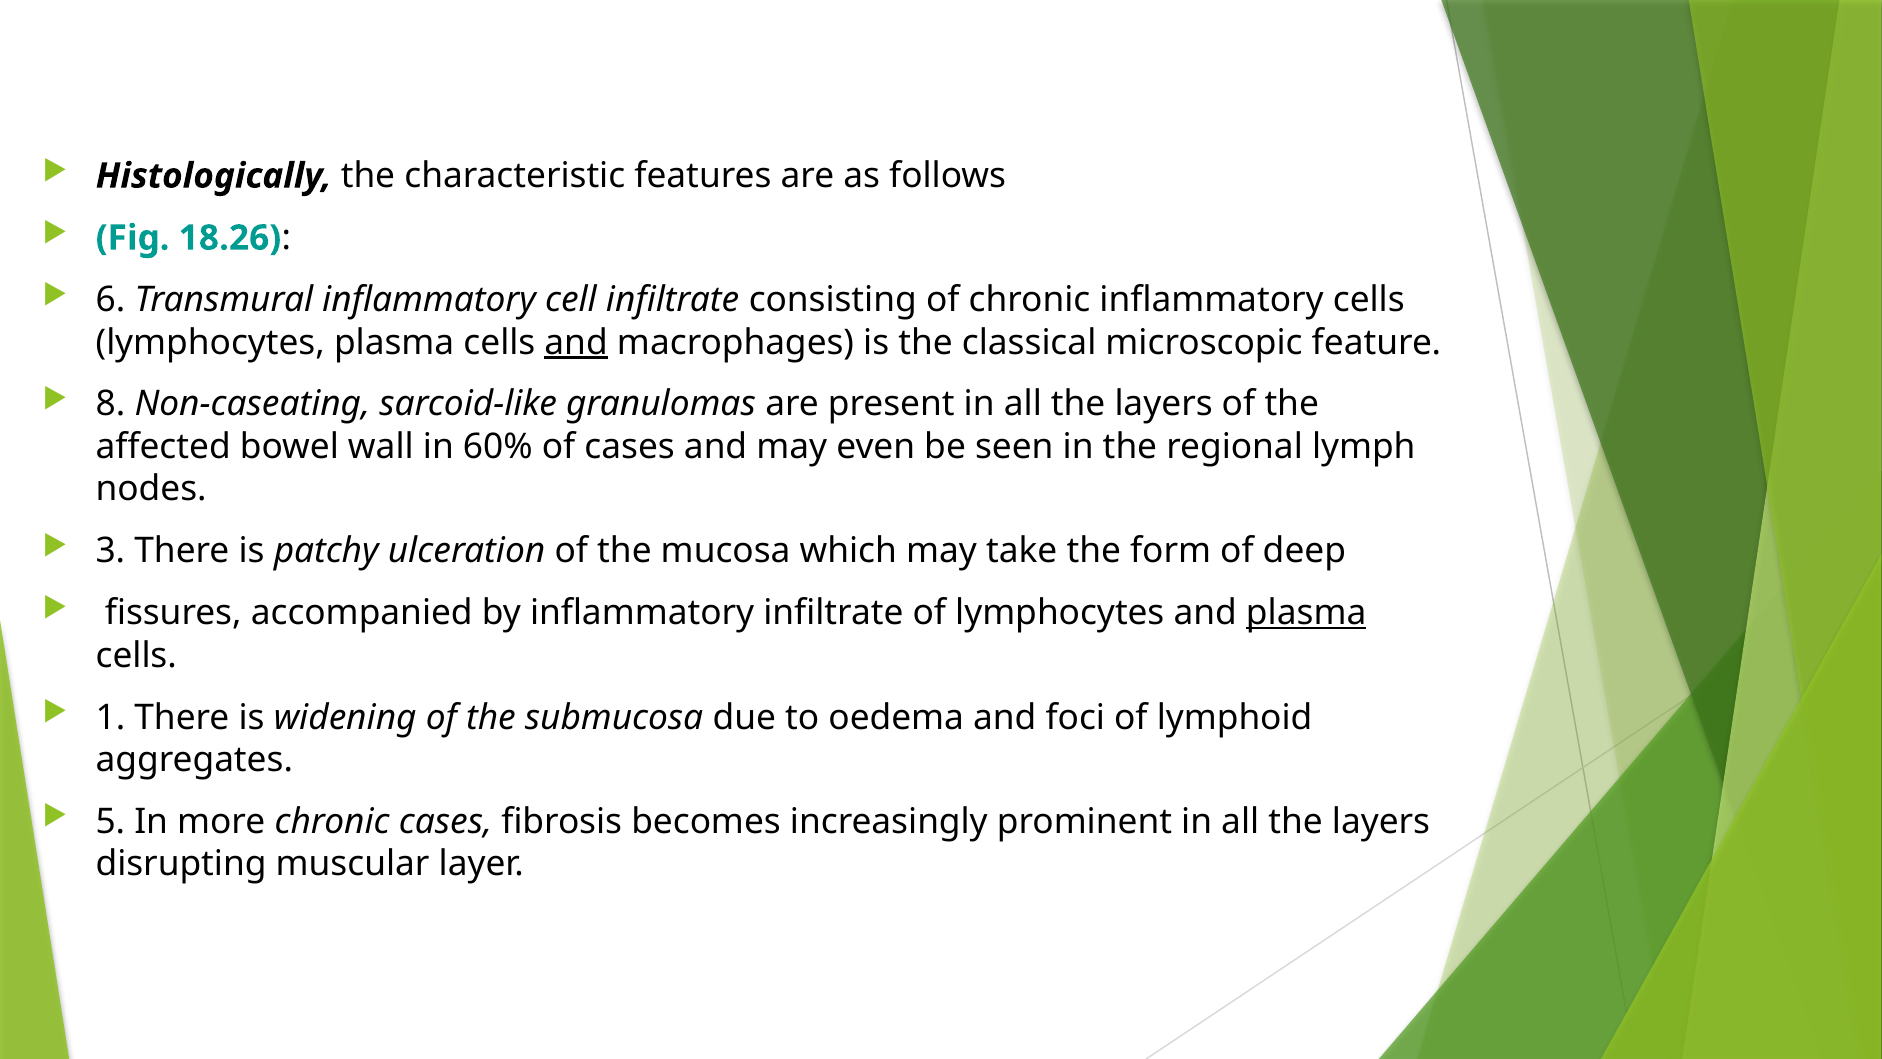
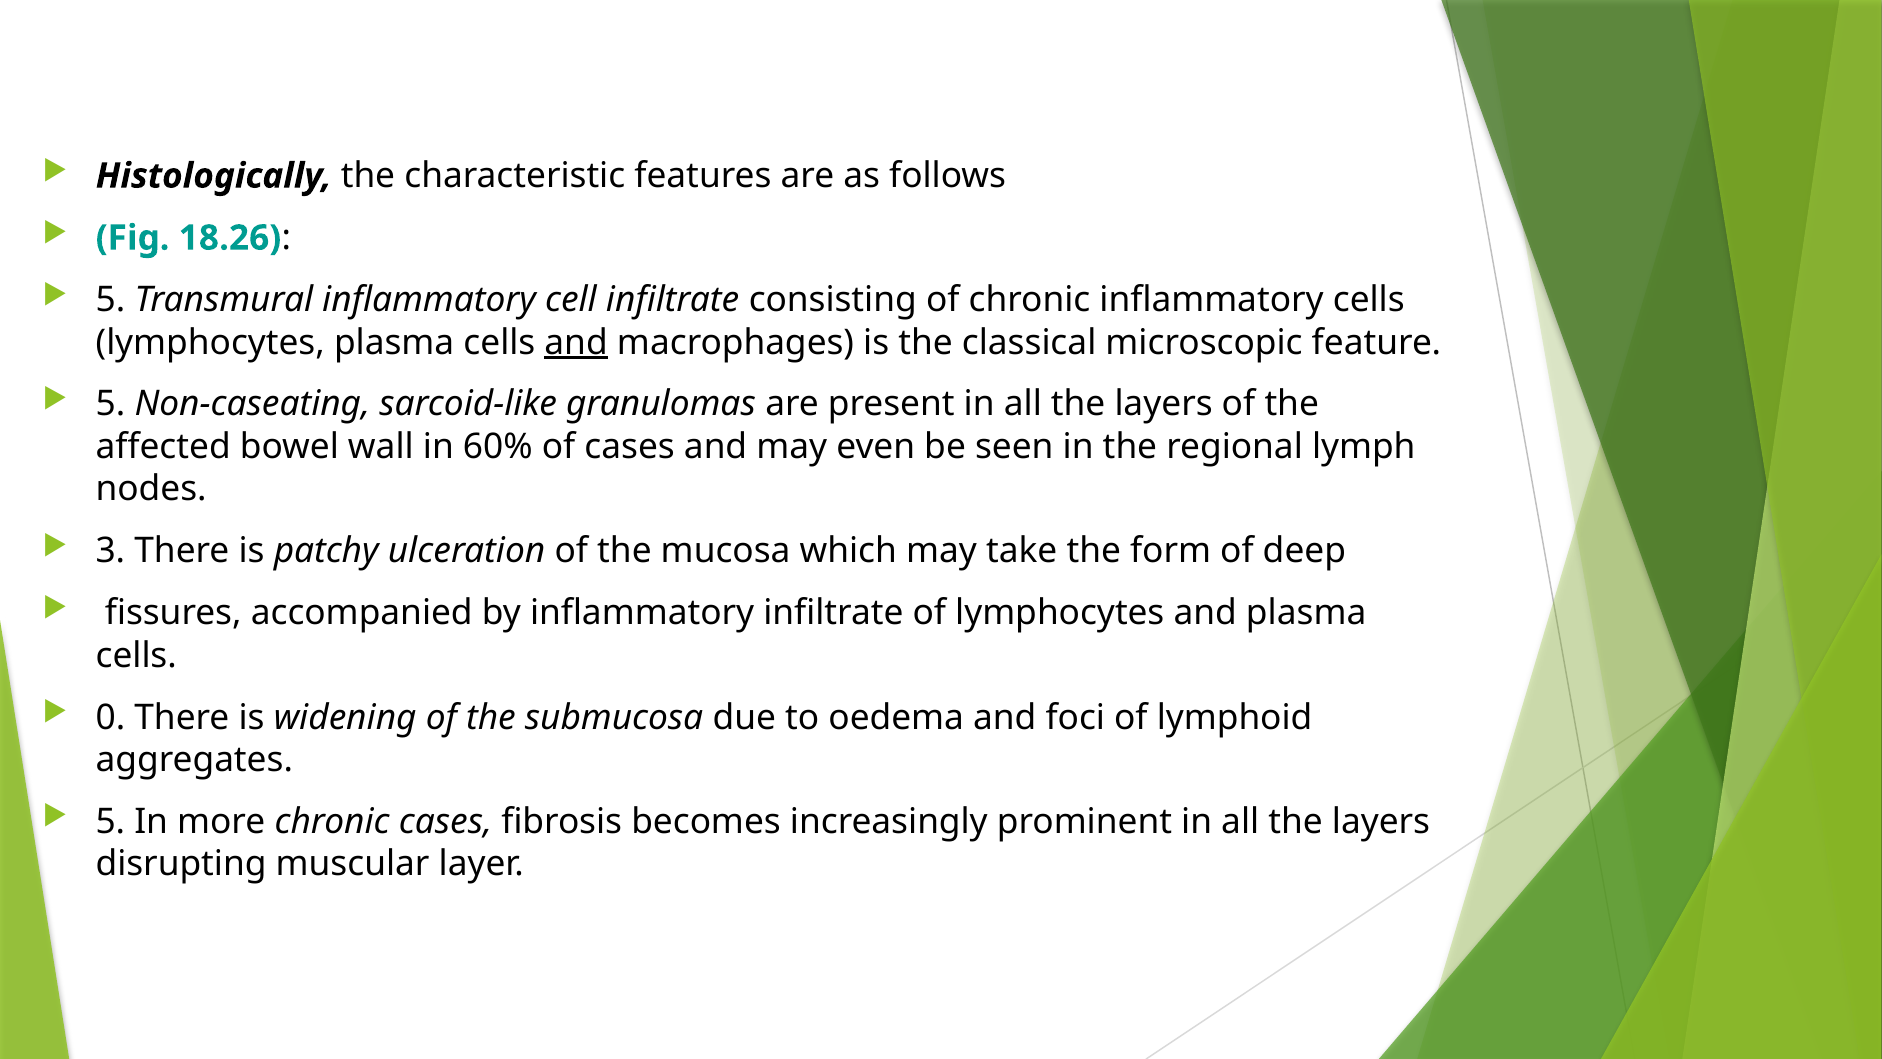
6 at (110, 300): 6 -> 5
8 at (110, 404): 8 -> 5
plasma at (1306, 613) underline: present -> none
1: 1 -> 0
